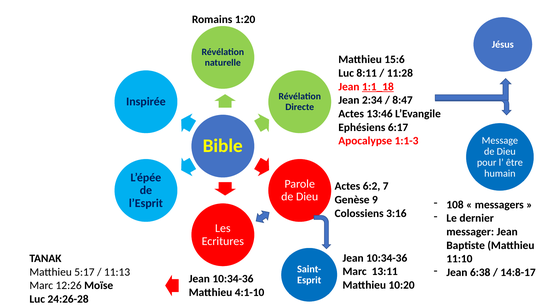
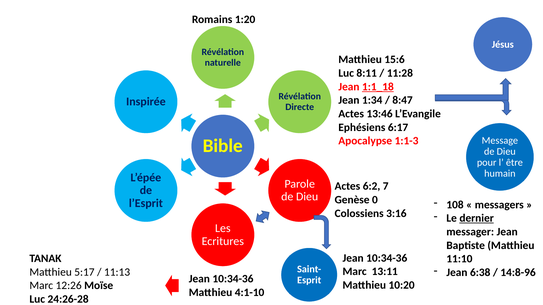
2:34: 2:34 -> 1:34
9: 9 -> 0
dernier underline: none -> present
14:8-17: 14:8-17 -> 14:8-96
